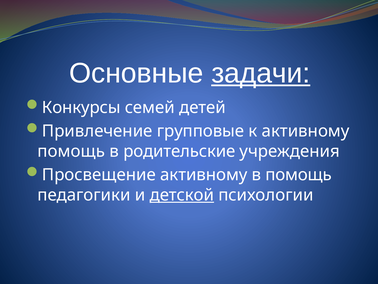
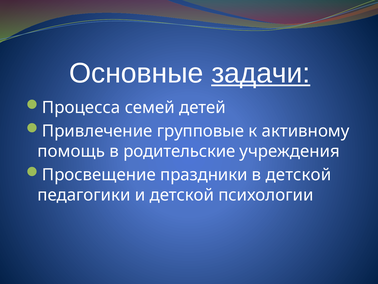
Конкурсы: Конкурсы -> Процесса
Просвещение активному: активному -> праздники
в помощь: помощь -> детской
детской at (182, 195) underline: present -> none
